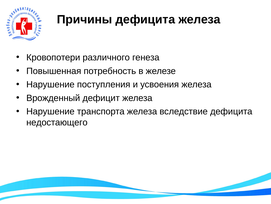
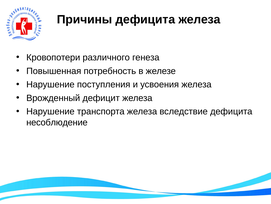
недостающего: недостающего -> несоблюдение
